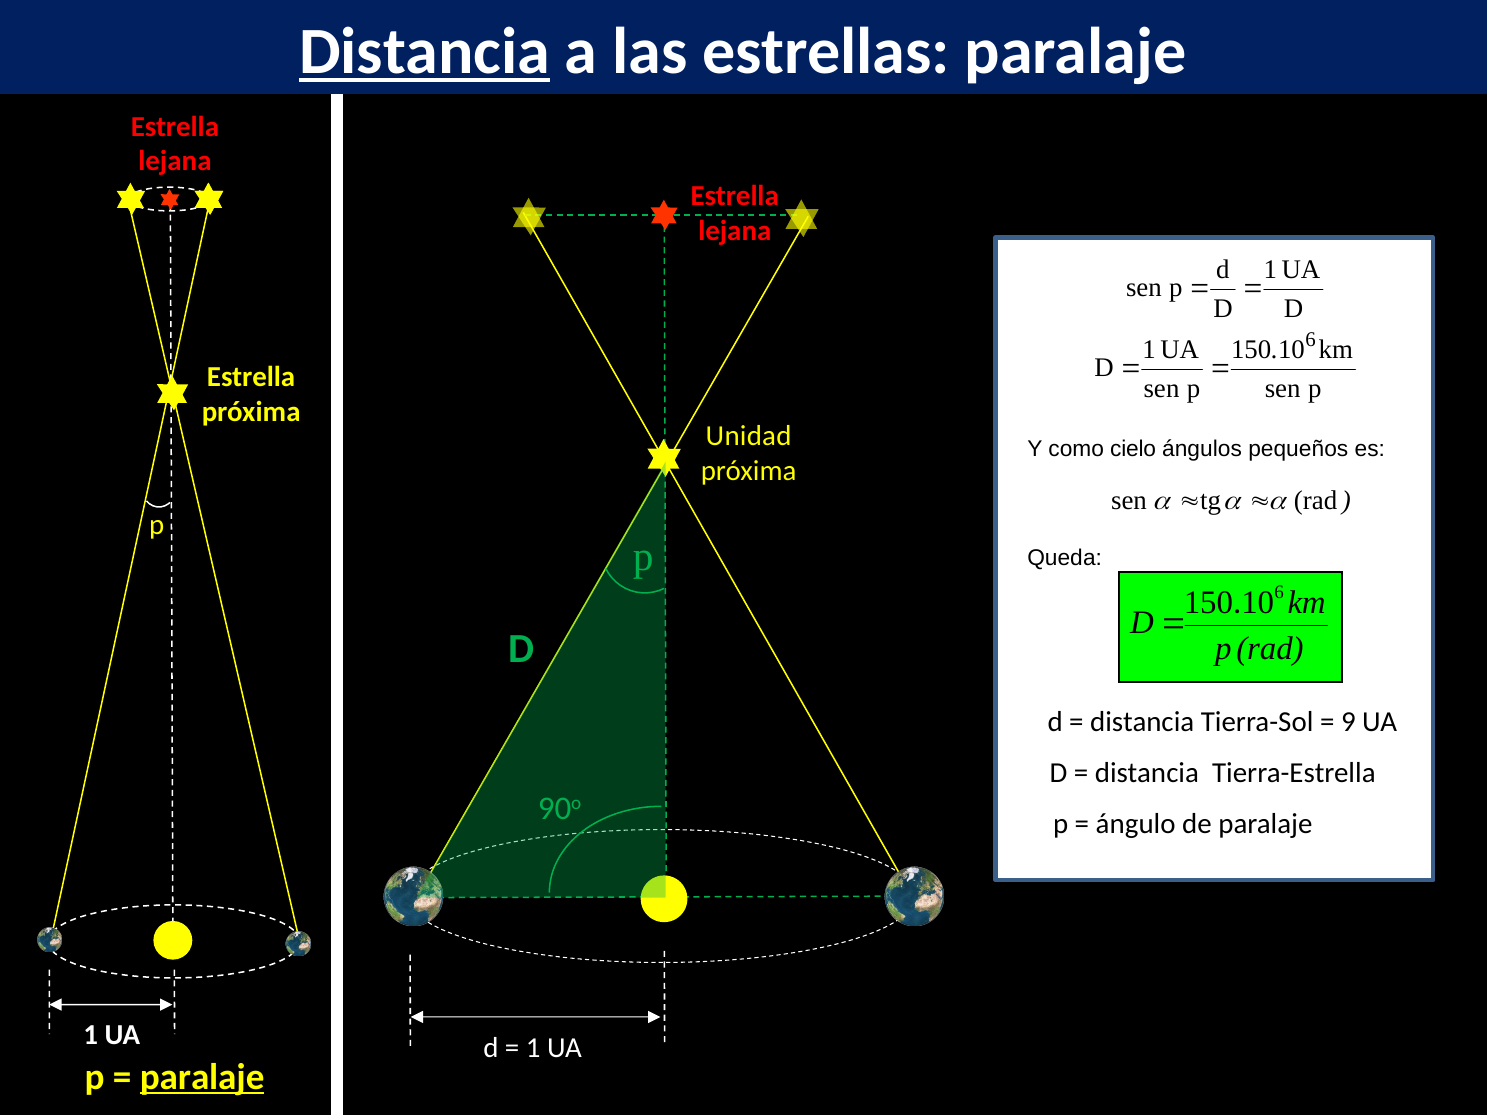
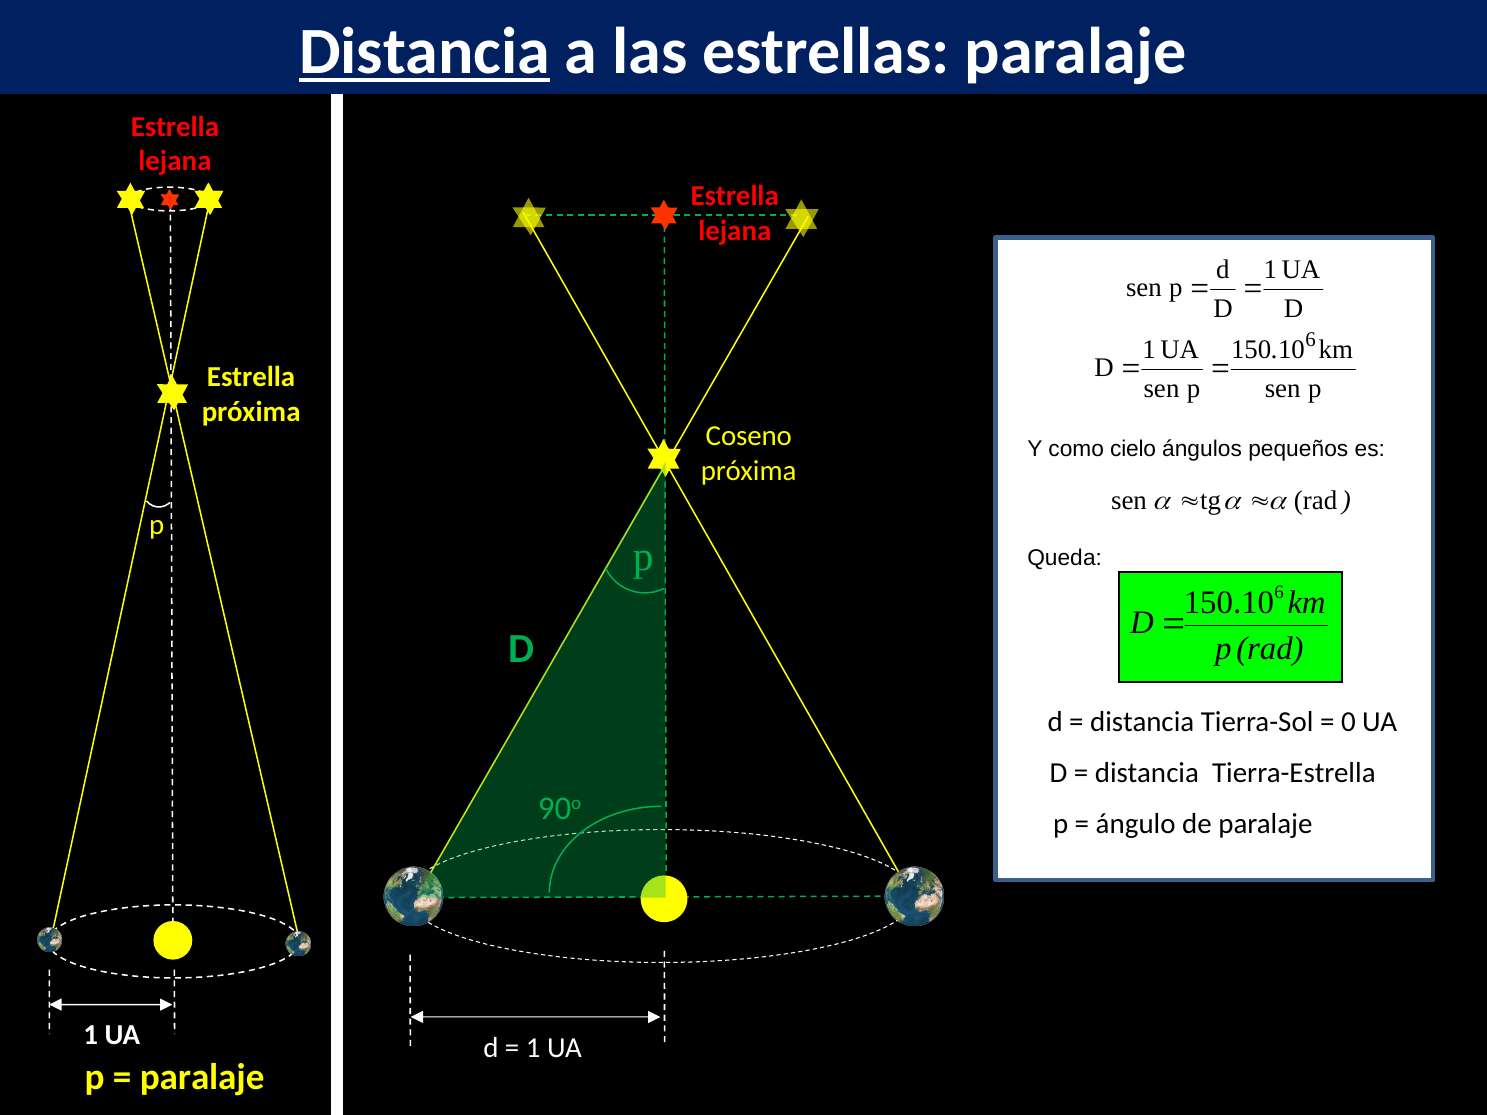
Unidad: Unidad -> Coseno
9: 9 -> 0
paralaje at (202, 1077) underline: present -> none
